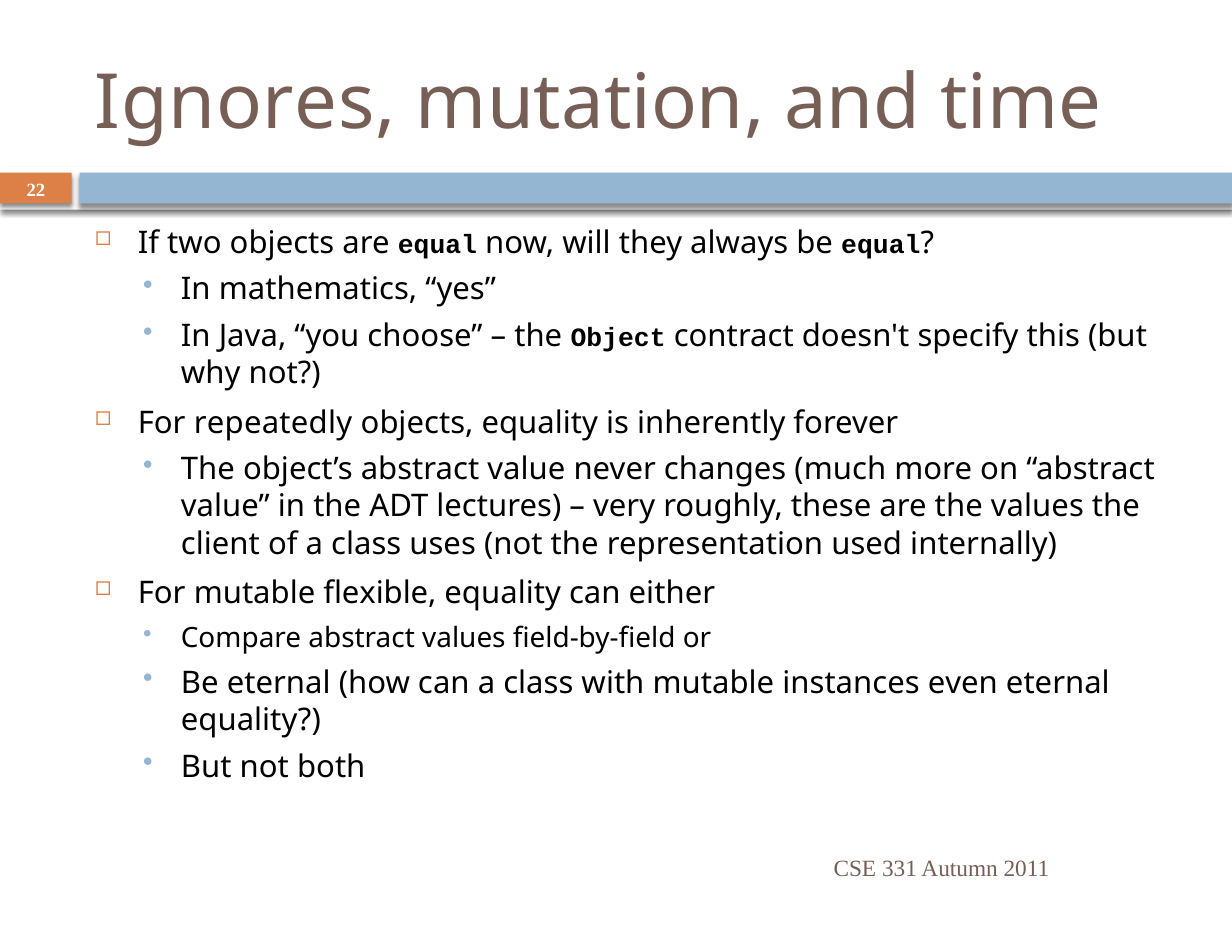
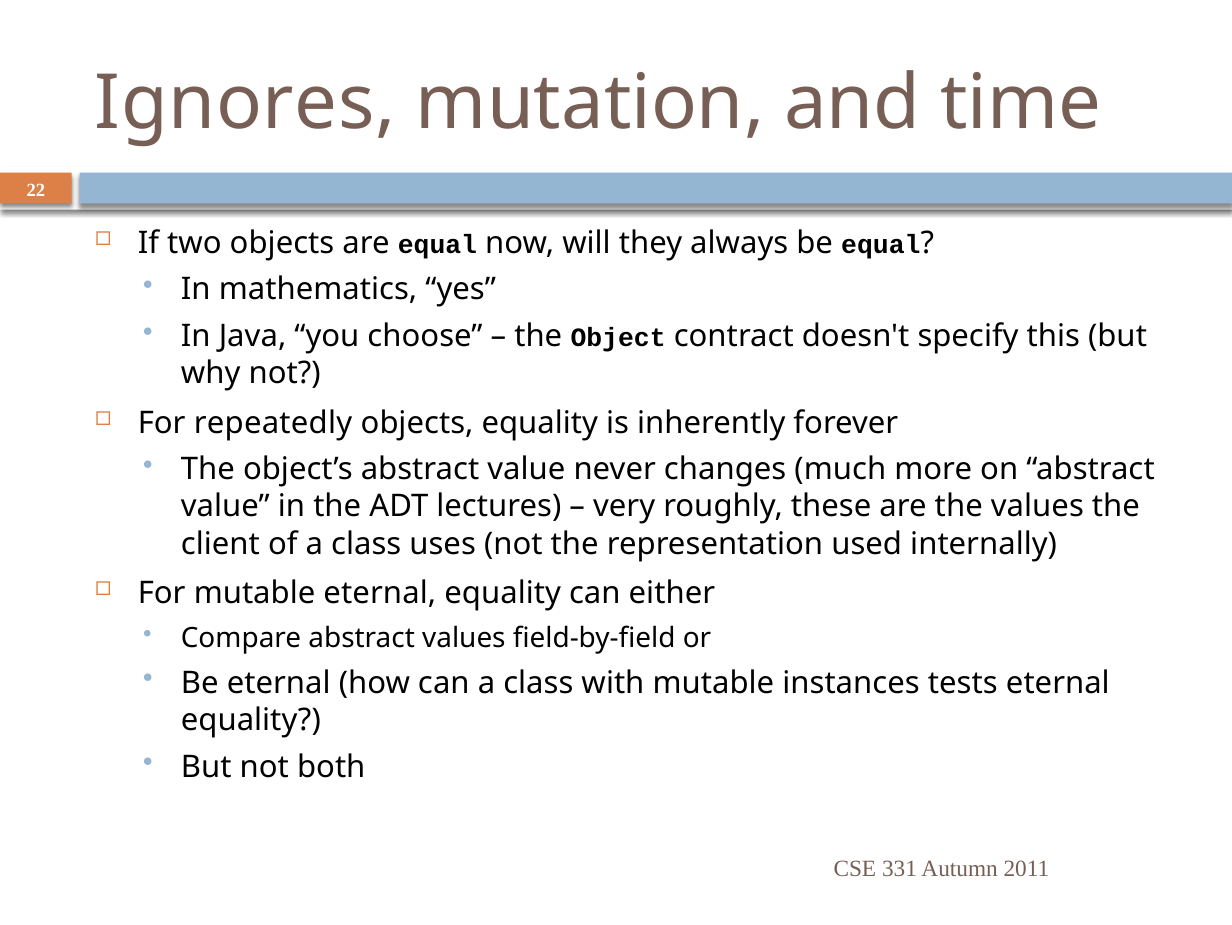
mutable flexible: flexible -> eternal
even: even -> tests
